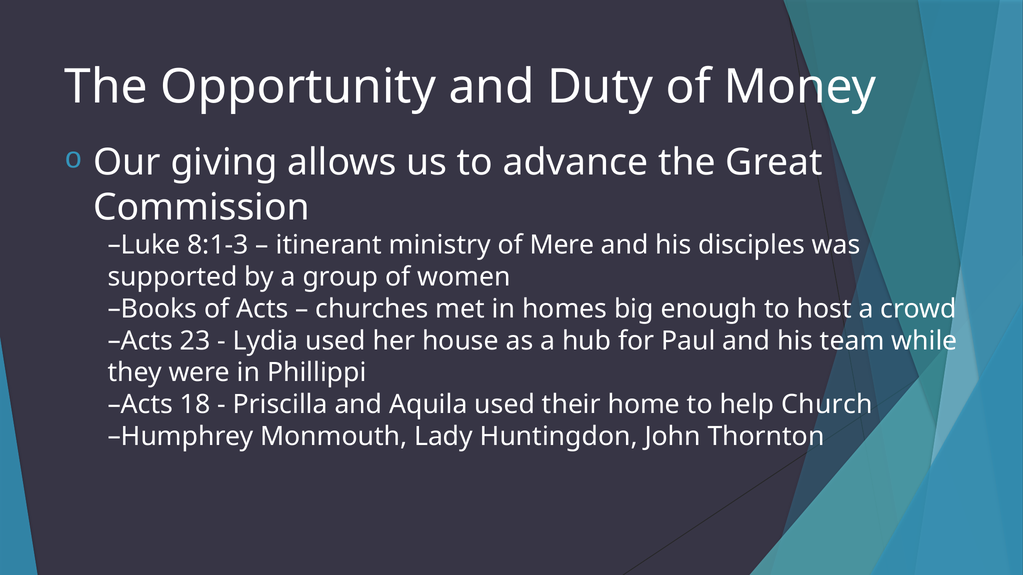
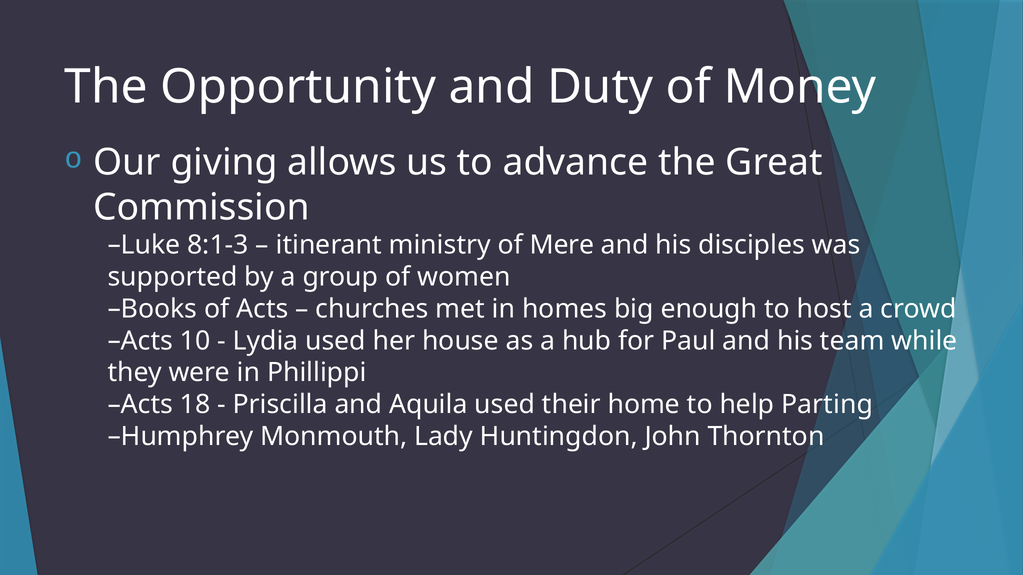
23: 23 -> 10
Church: Church -> Parting
